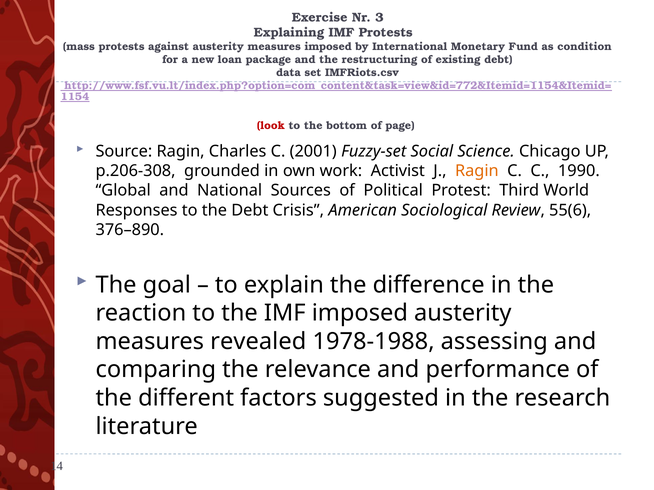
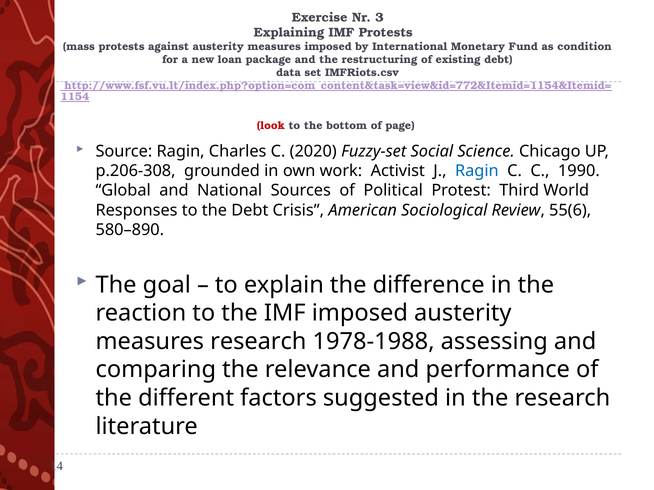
2001: 2001 -> 2020
Ragin at (477, 171) colour: orange -> blue
376–890: 376–890 -> 580–890
measures revealed: revealed -> research
